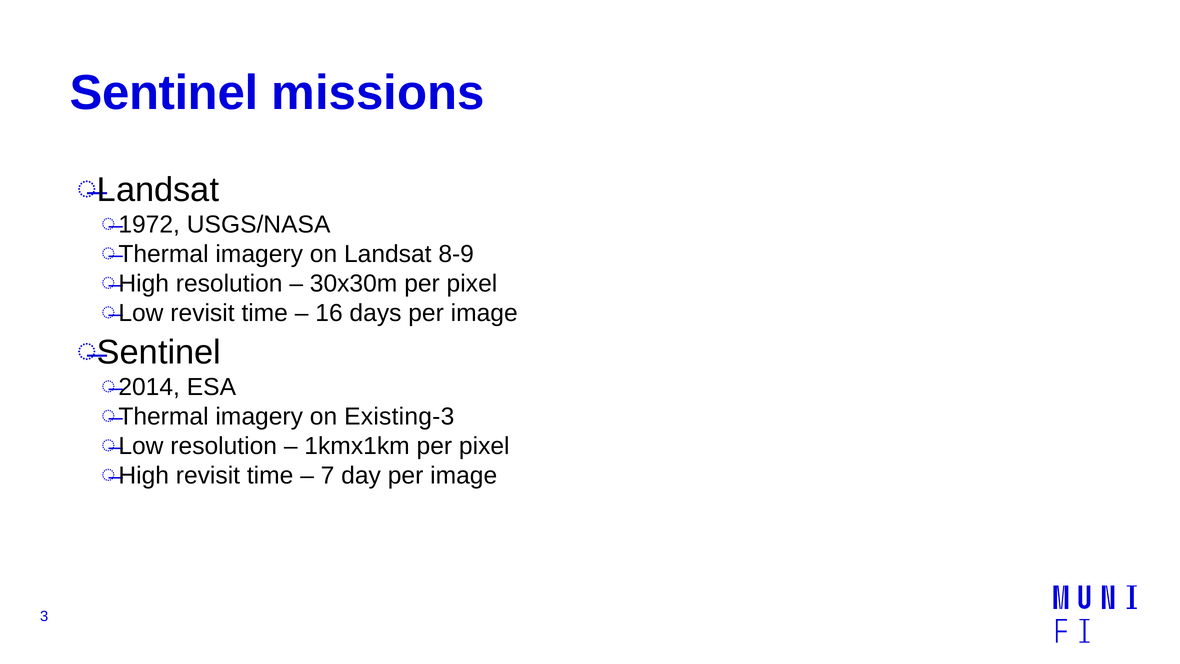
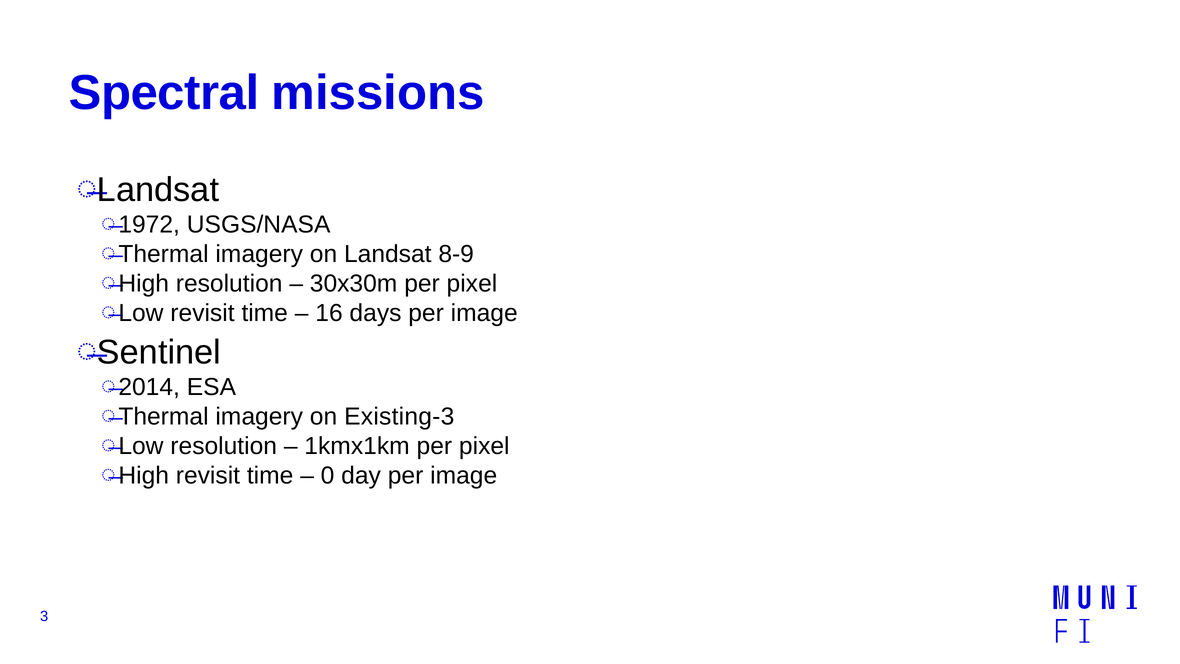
Sentinel at (164, 93): Sentinel -> Spectral
7: 7 -> 0
